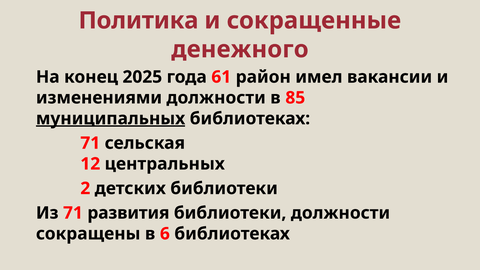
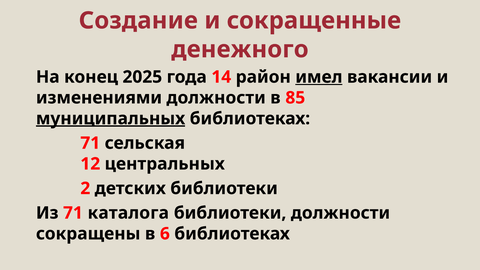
Политика: Политика -> Создание
61: 61 -> 14
имел underline: none -> present
развития: развития -> каталога
